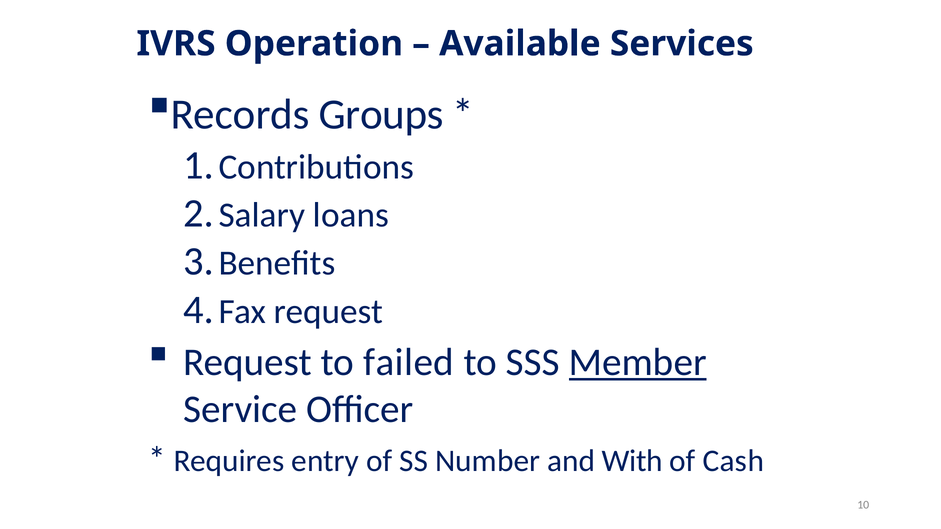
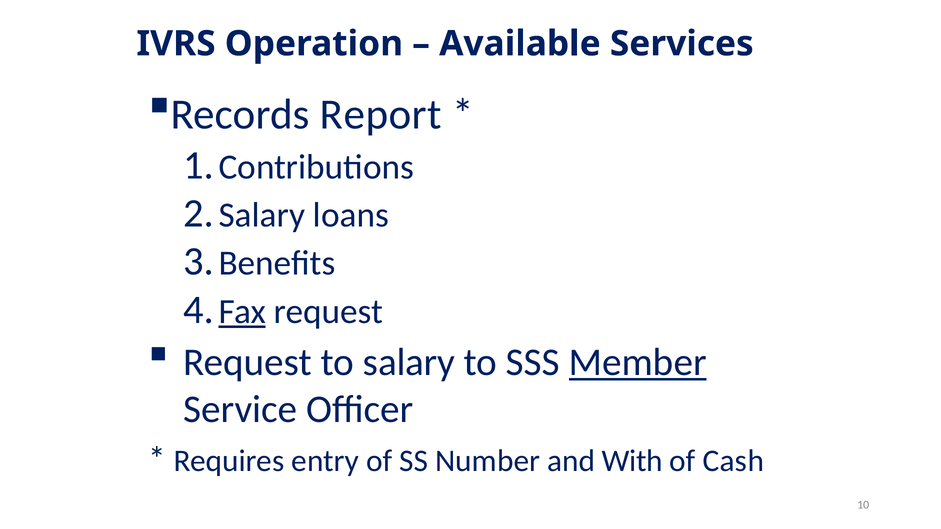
Groups: Groups -> Report
Fax underline: none -> present
to failed: failed -> salary
